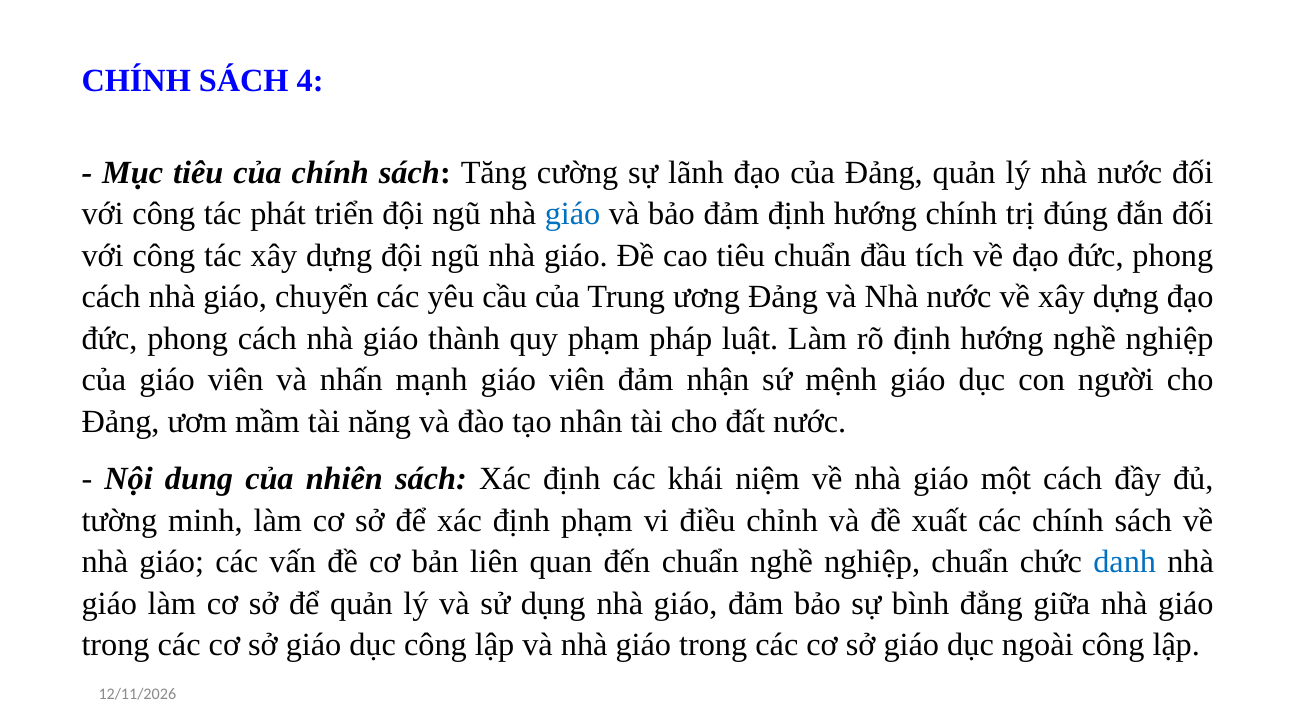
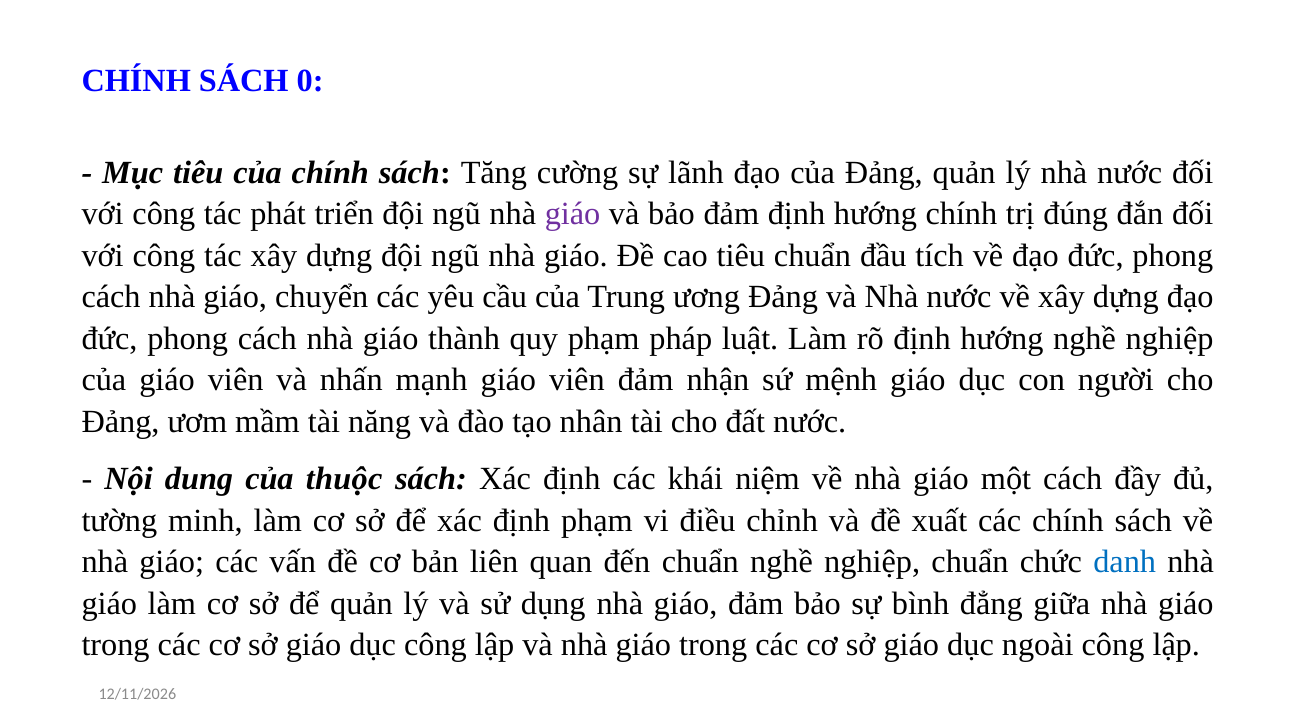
4: 4 -> 0
giáo at (573, 214) colour: blue -> purple
nhiên: nhiên -> thuộc
